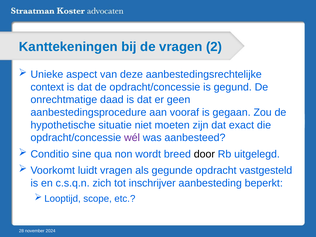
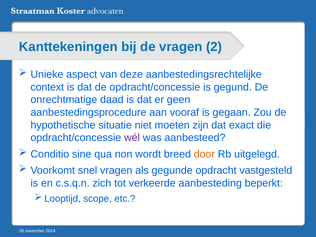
door colour: black -> orange
luidt: luidt -> snel
inschrijver: inschrijver -> verkeerde
